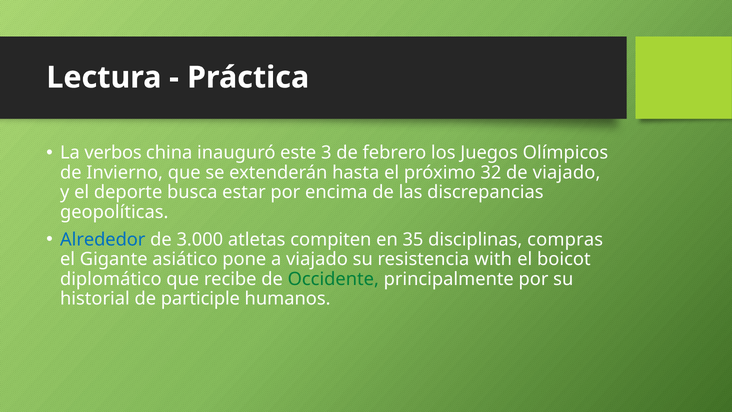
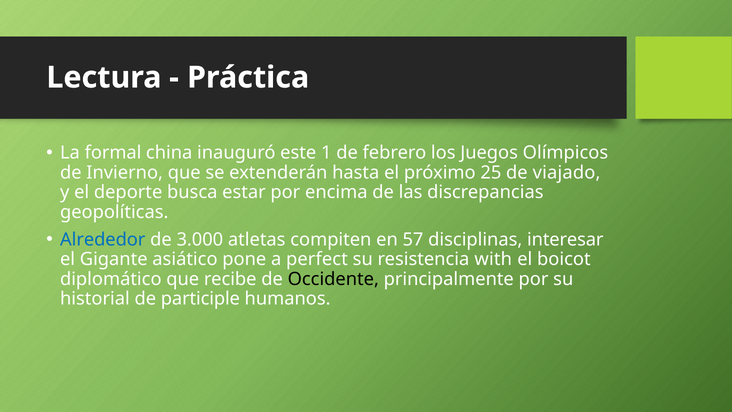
verbos: verbos -> formal
3: 3 -> 1
32: 32 -> 25
35: 35 -> 57
compras: compras -> interesar
a viajado: viajado -> perfect
Occidente colour: green -> black
